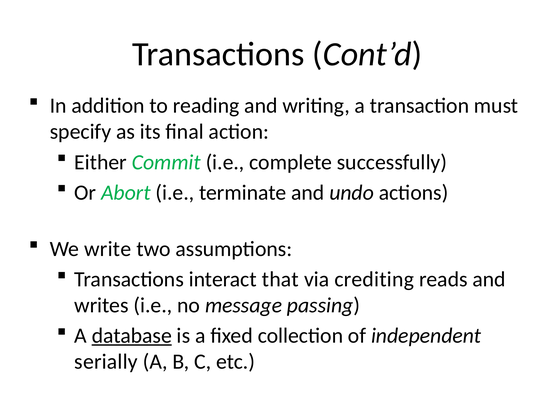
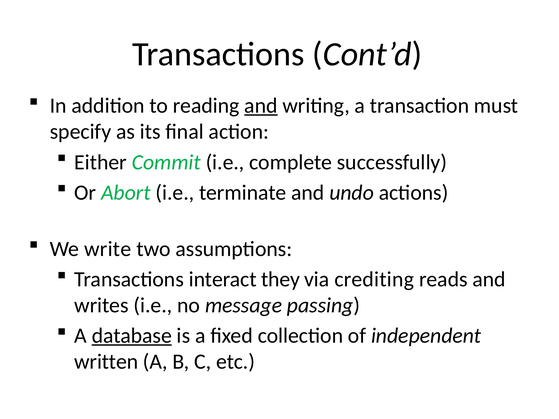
and at (261, 106) underline: none -> present
that: that -> they
serially: serially -> written
